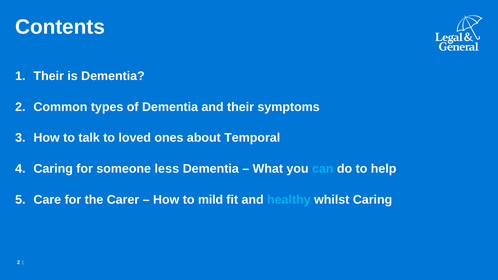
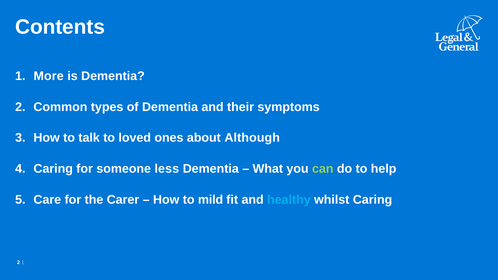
Their at (49, 76): Their -> More
Temporal: Temporal -> Although
can colour: light blue -> light green
